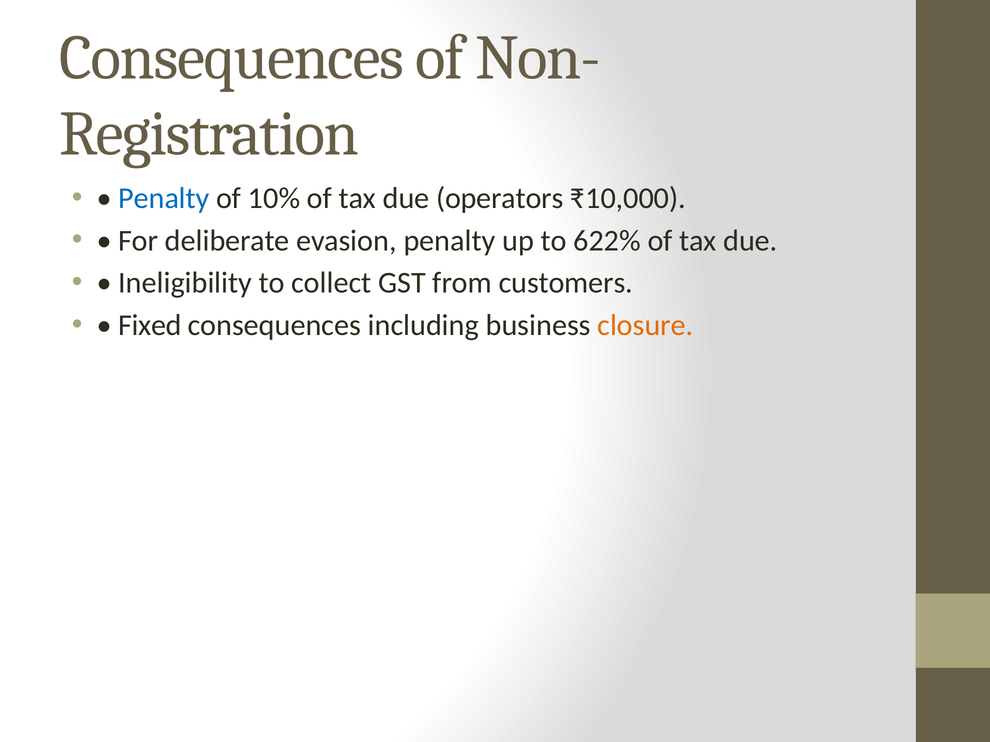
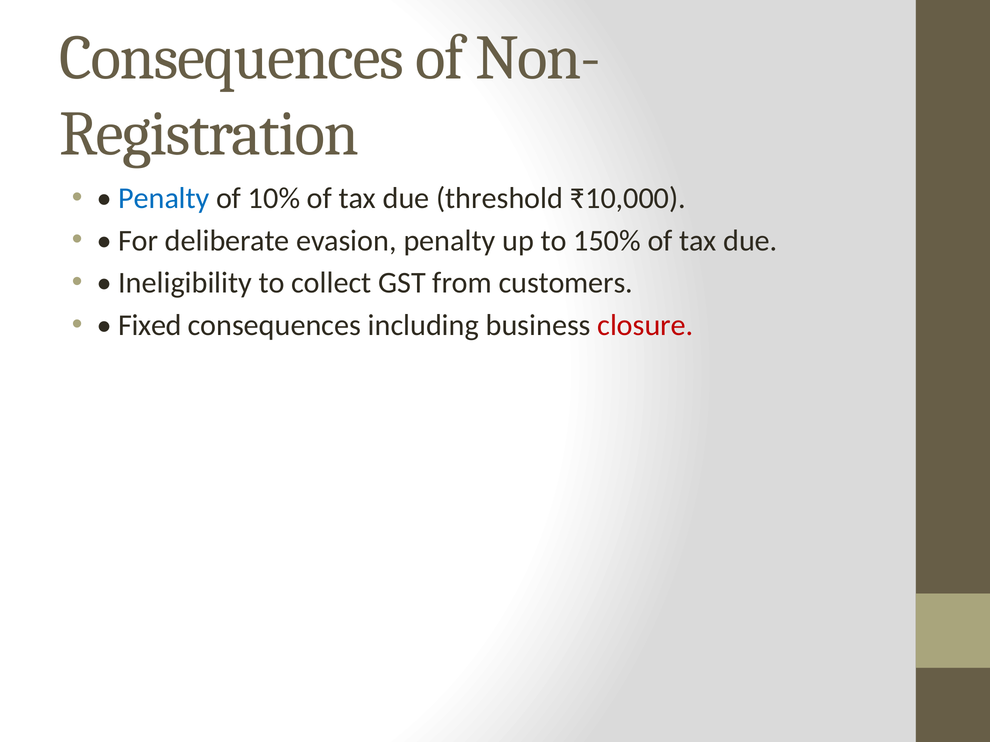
operators: operators -> threshold
622%: 622% -> 150%
closure colour: orange -> red
